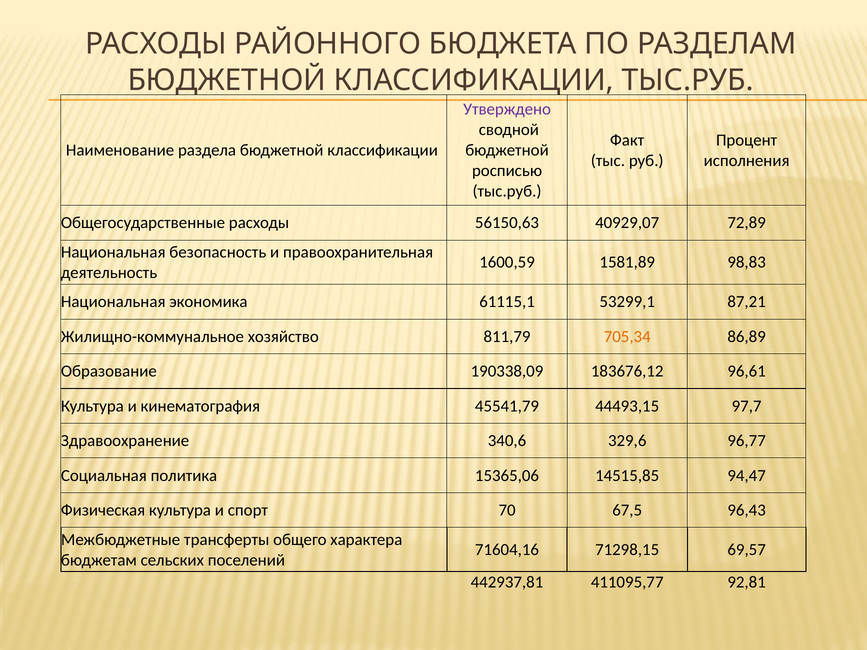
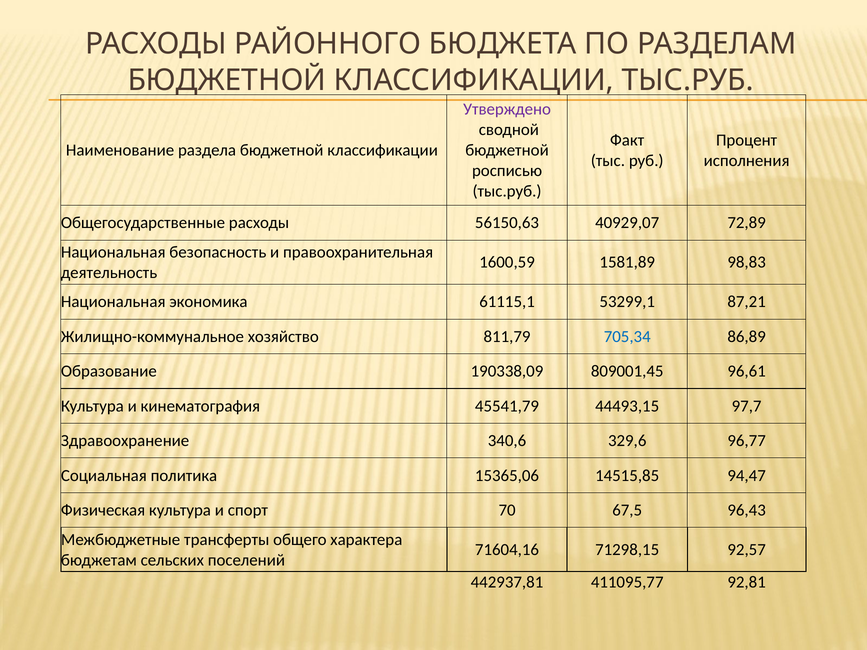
705,34 colour: orange -> blue
183676,12: 183676,12 -> 809001,45
69,57: 69,57 -> 92,57
